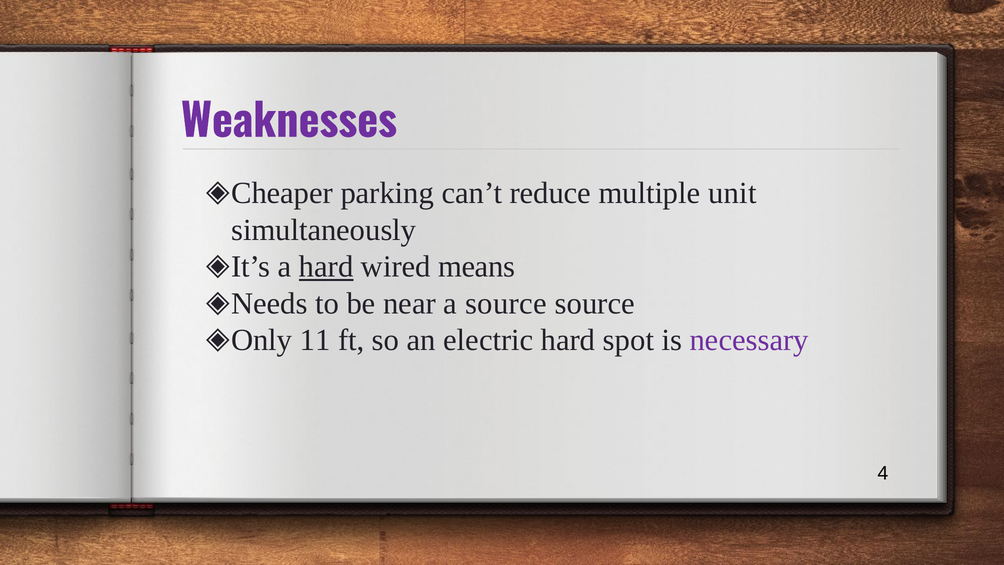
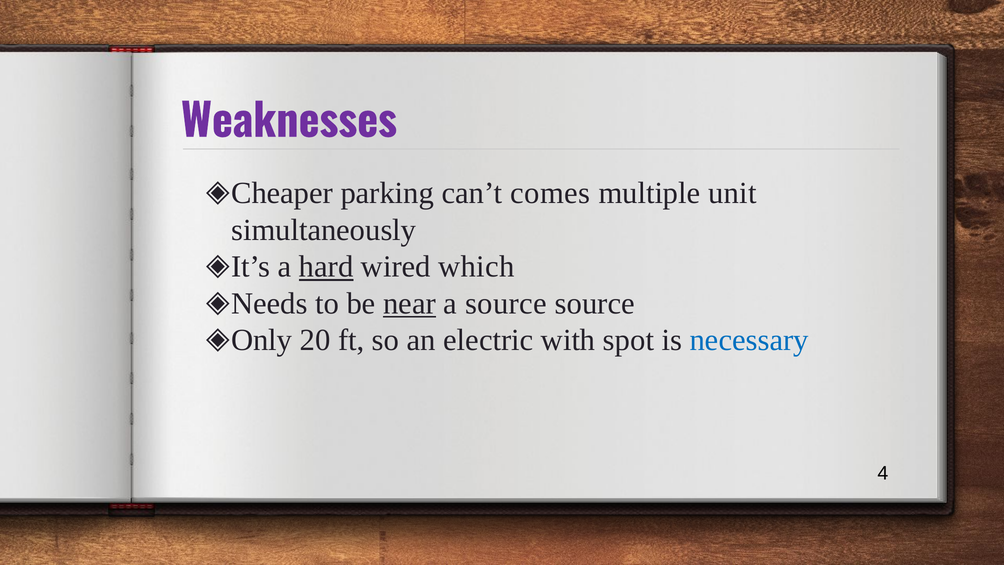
reduce: reduce -> comes
means: means -> which
near underline: none -> present
11: 11 -> 20
electric hard: hard -> with
necessary colour: purple -> blue
